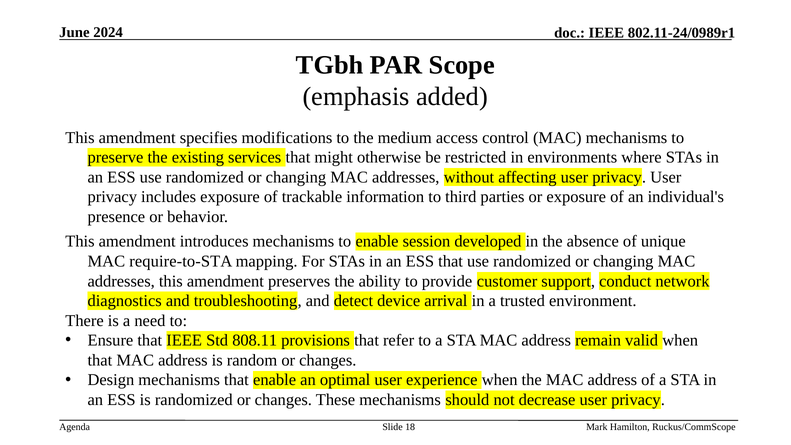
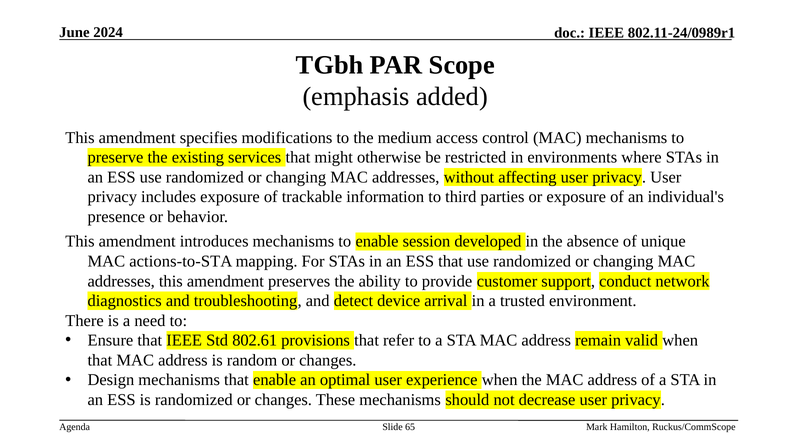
require-to-STA: require-to-STA -> actions-to-STA
808.11: 808.11 -> 802.61
18: 18 -> 65
